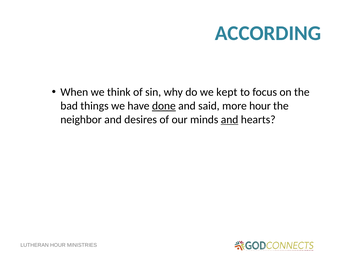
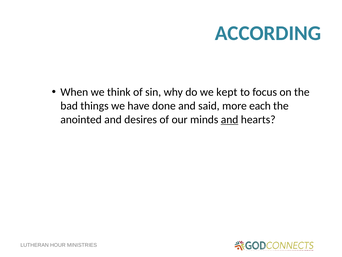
done underline: present -> none
more hour: hour -> each
neighbor: neighbor -> anointed
